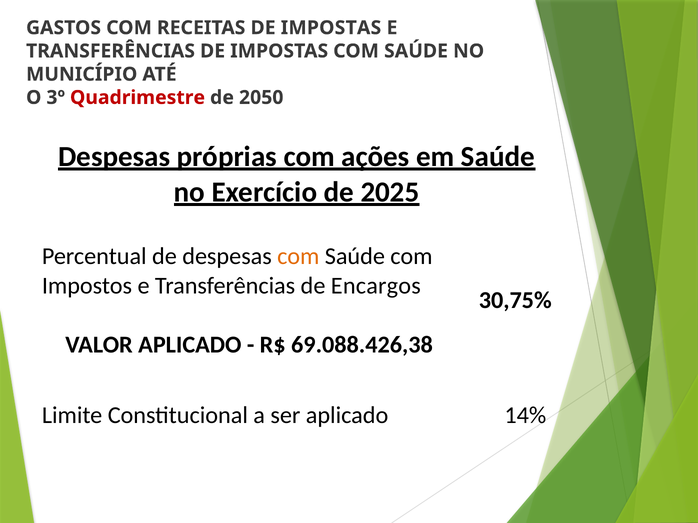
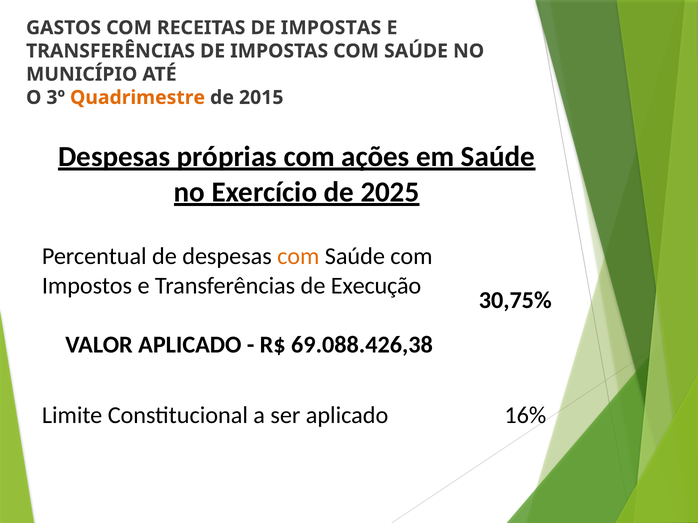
Quadrimestre colour: red -> orange
2050: 2050 -> 2015
Encargos: Encargos -> Execução
14%: 14% -> 16%
